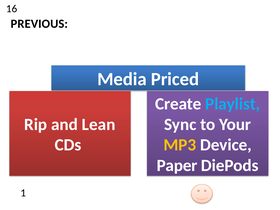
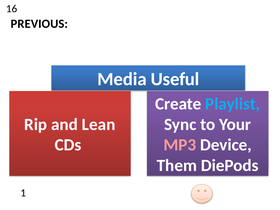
Priced: Priced -> Useful
MP3 colour: yellow -> pink
Paper: Paper -> Them
